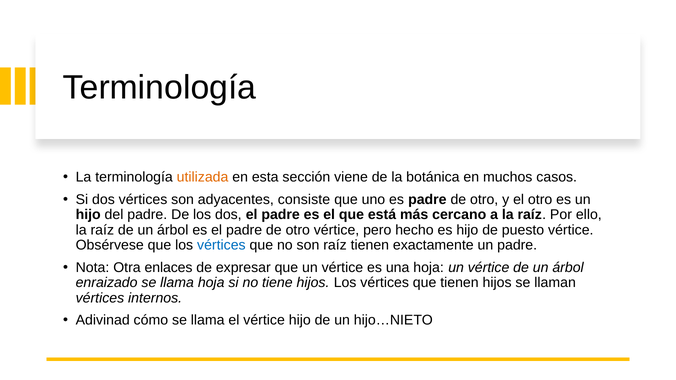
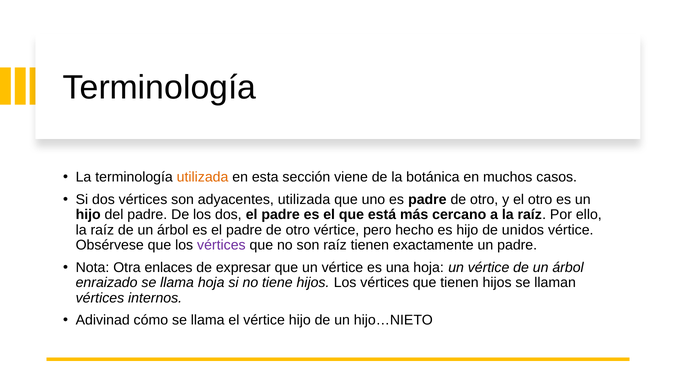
adyacentes consiste: consiste -> utilizada
puesto: puesto -> unidos
vértices at (221, 245) colour: blue -> purple
